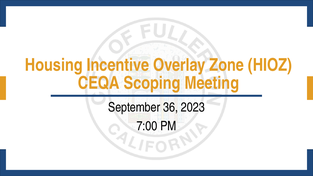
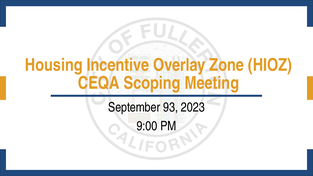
36: 36 -> 93
7:00: 7:00 -> 9:00
